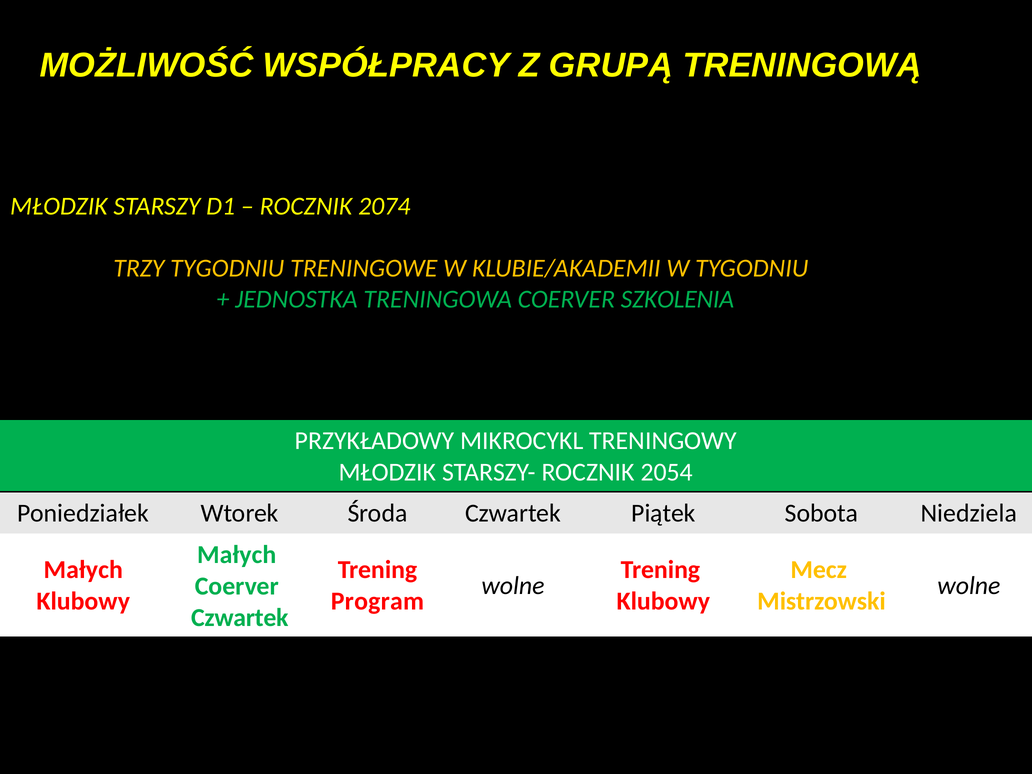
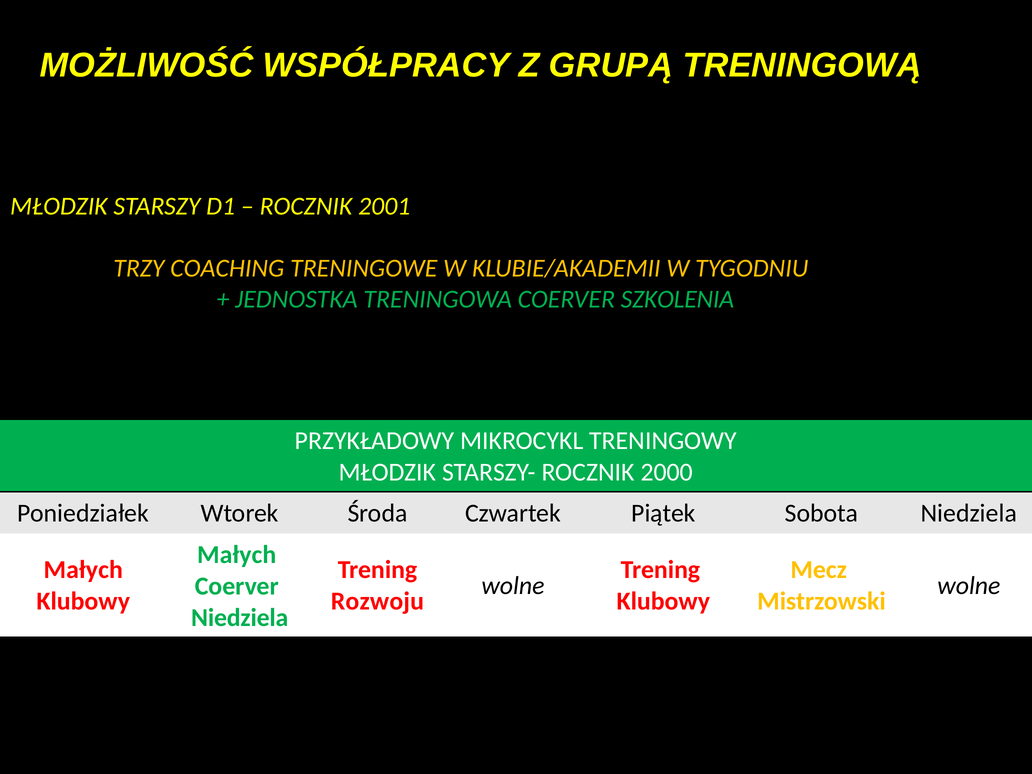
2074: 2074 -> 2001
TRZY TYGODNIU: TYGODNIU -> COACHING
2054: 2054 -> 2000
Program: Program -> Rozwoju
Czwartek at (240, 618): Czwartek -> Niedziela
